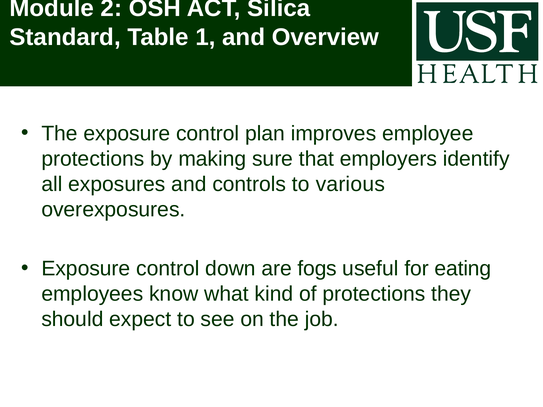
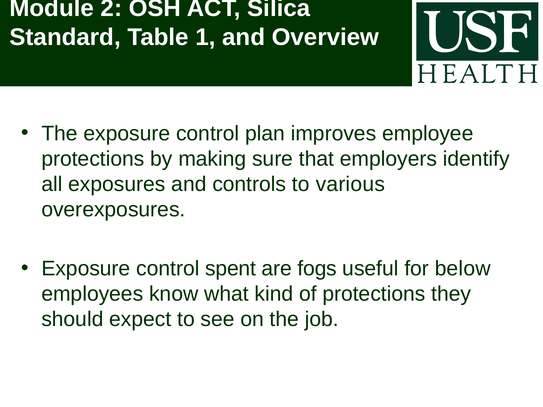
down: down -> spent
eating: eating -> below
